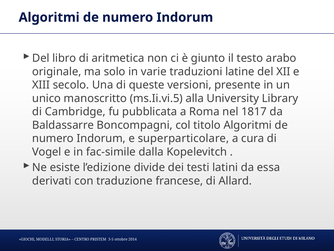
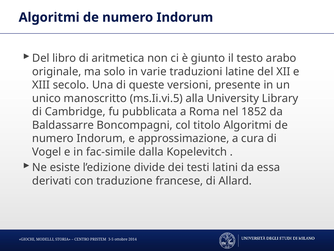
1817: 1817 -> 1852
superparticolare: superparticolare -> approssimazione
